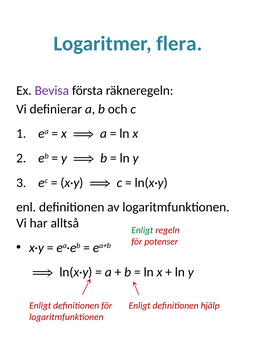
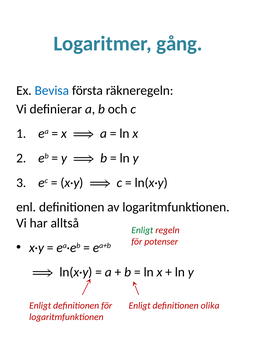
flera: flera -> gång
Bevisa colour: purple -> blue
hjälp: hjälp -> olika
